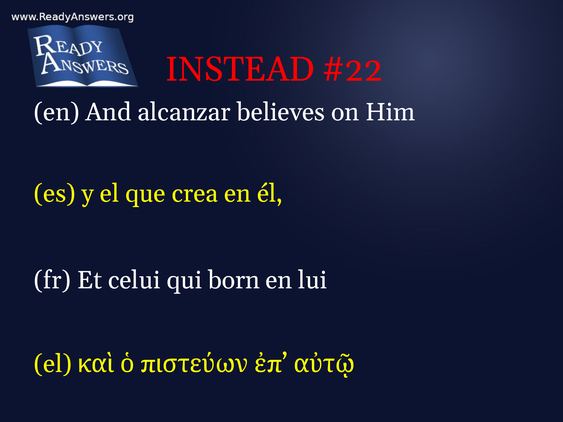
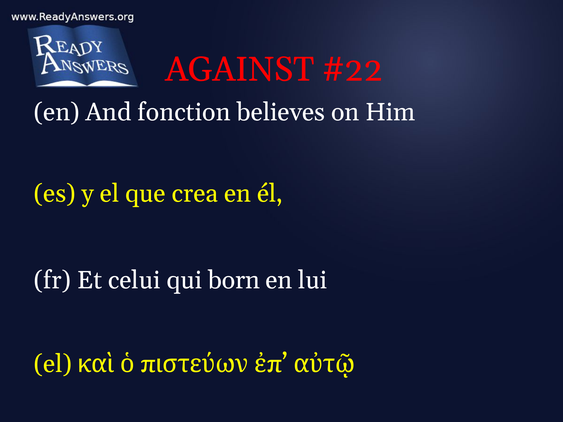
INSTEAD: INSTEAD -> AGAINST
alcanzar: alcanzar -> fonction
